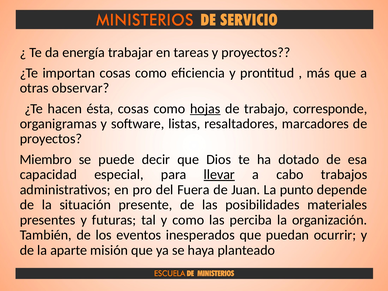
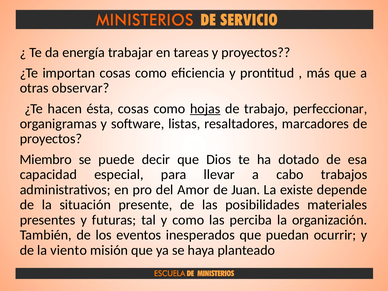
corresponde: corresponde -> perfeccionar
llevar underline: present -> none
Fuera: Fuera -> Amor
punto: punto -> existe
aparte: aparte -> viento
